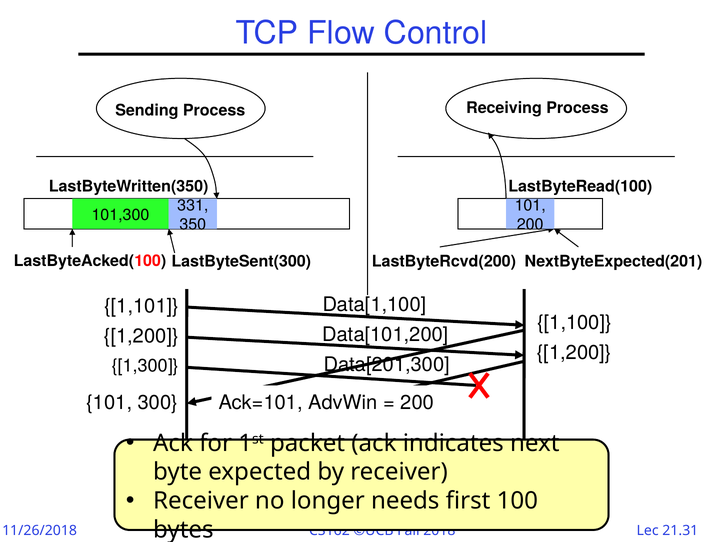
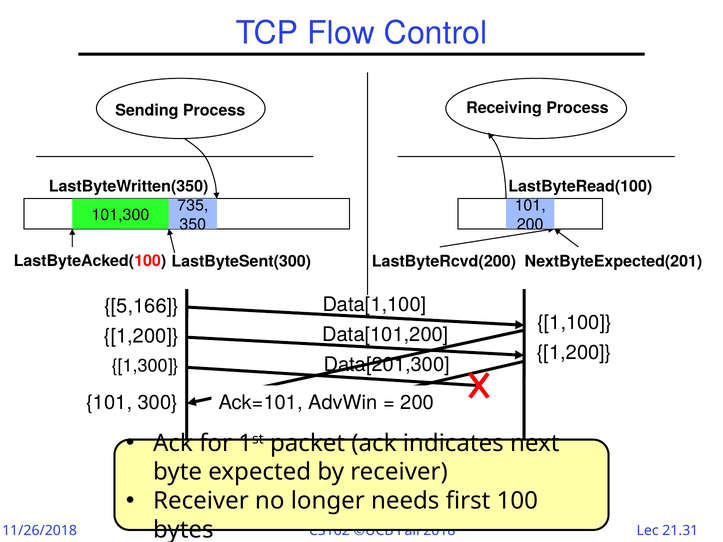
331: 331 -> 735
1,101: 1,101 -> 5,166
